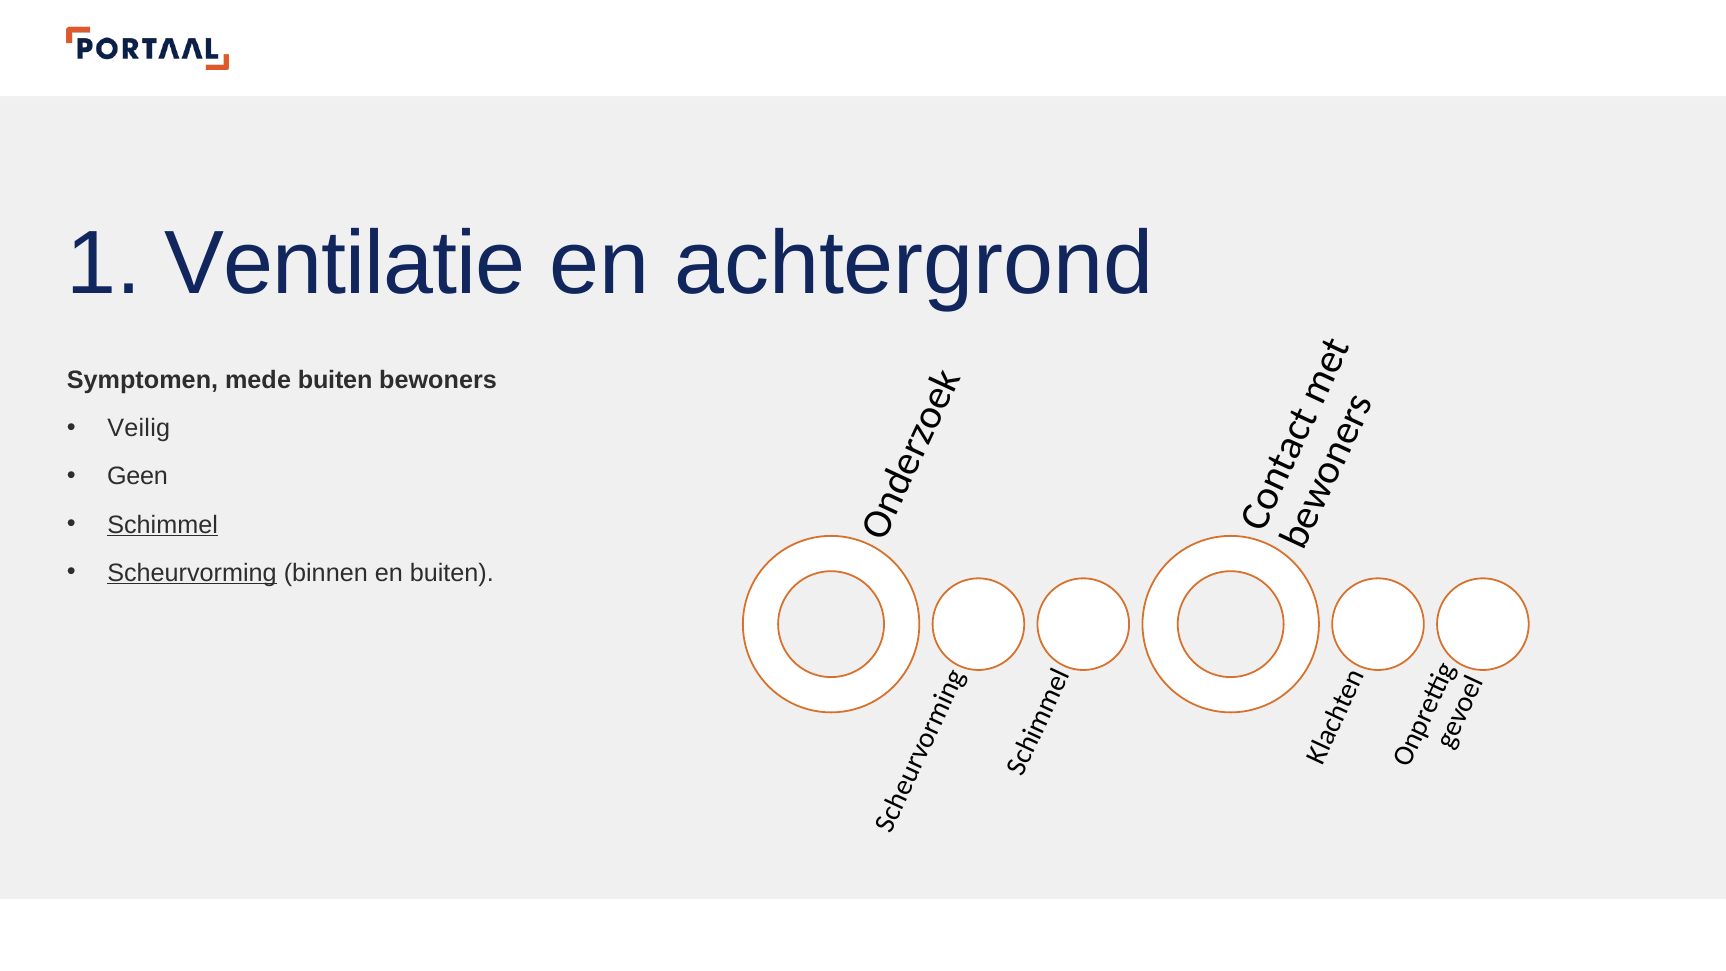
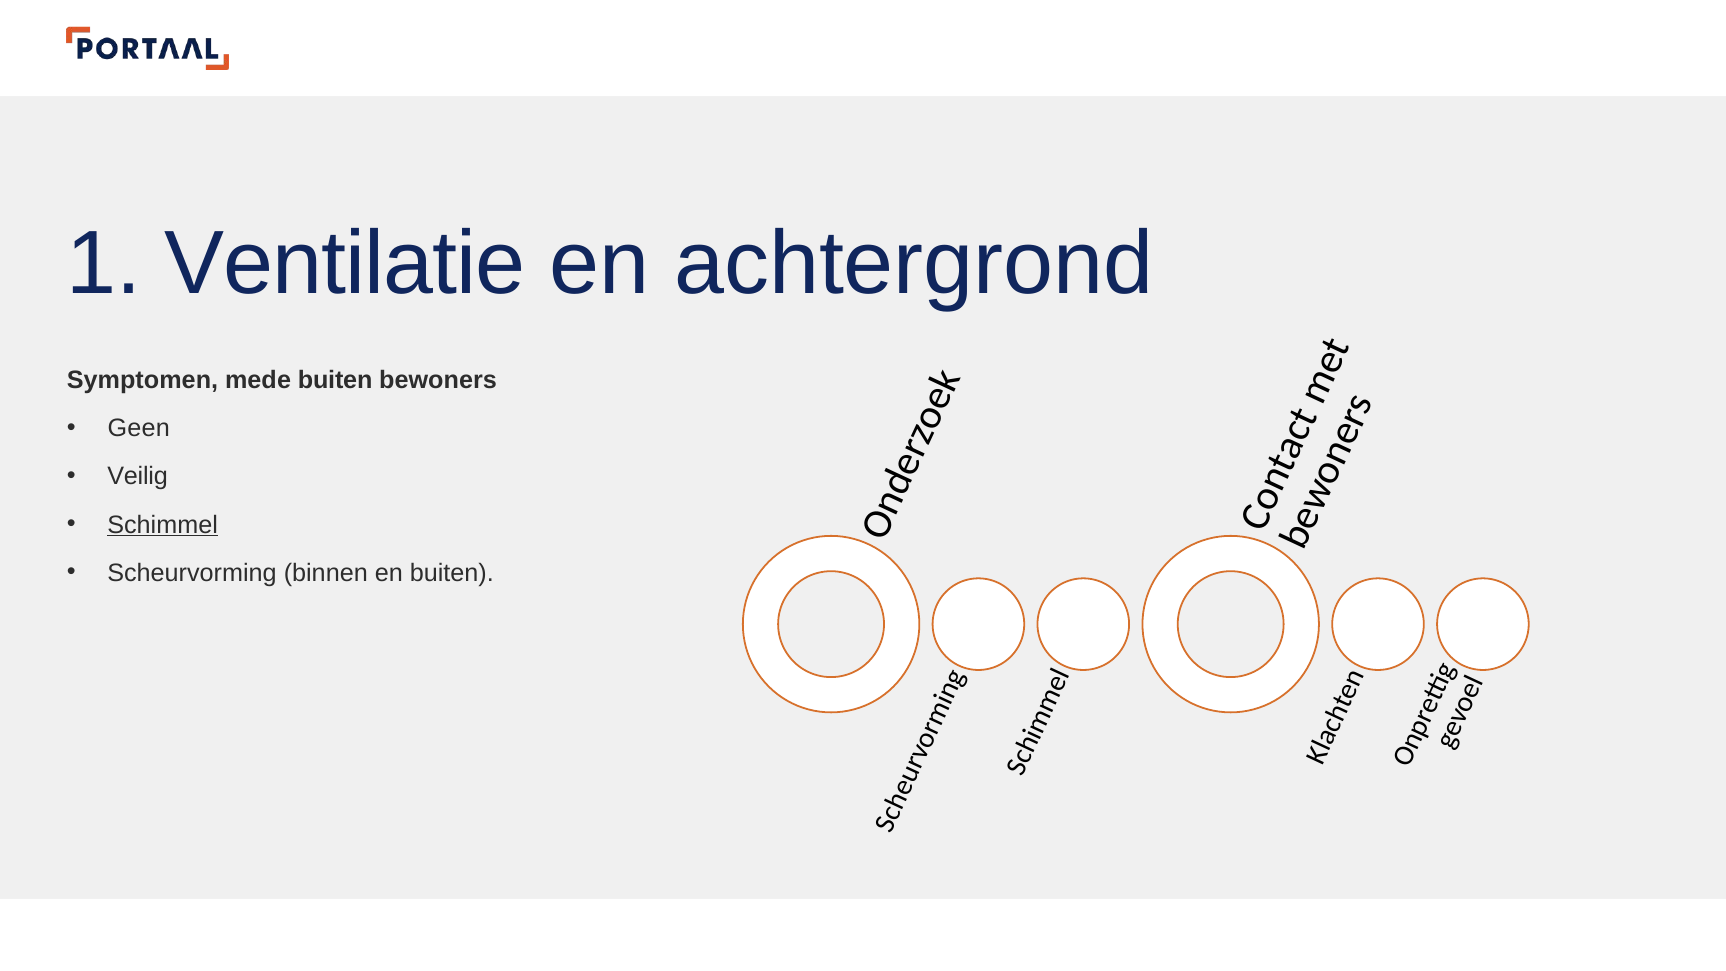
Veilig: Veilig -> Geen
Geen: Geen -> Veilig
Scheurvorming underline: present -> none
